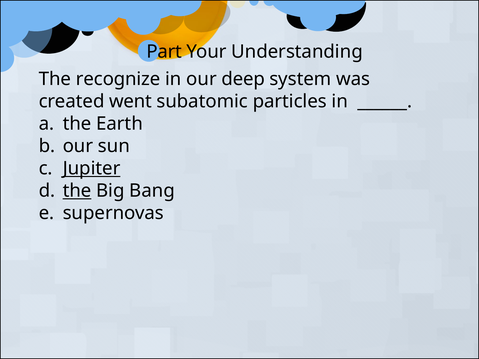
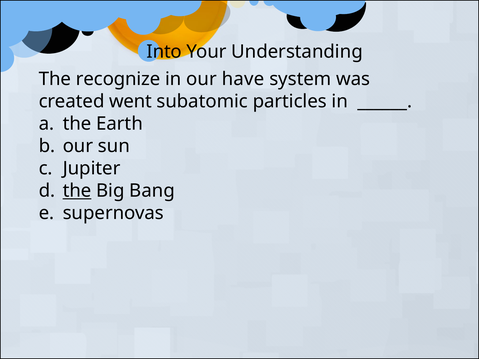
Part: Part -> Into
deep: deep -> have
Jupiter underline: present -> none
